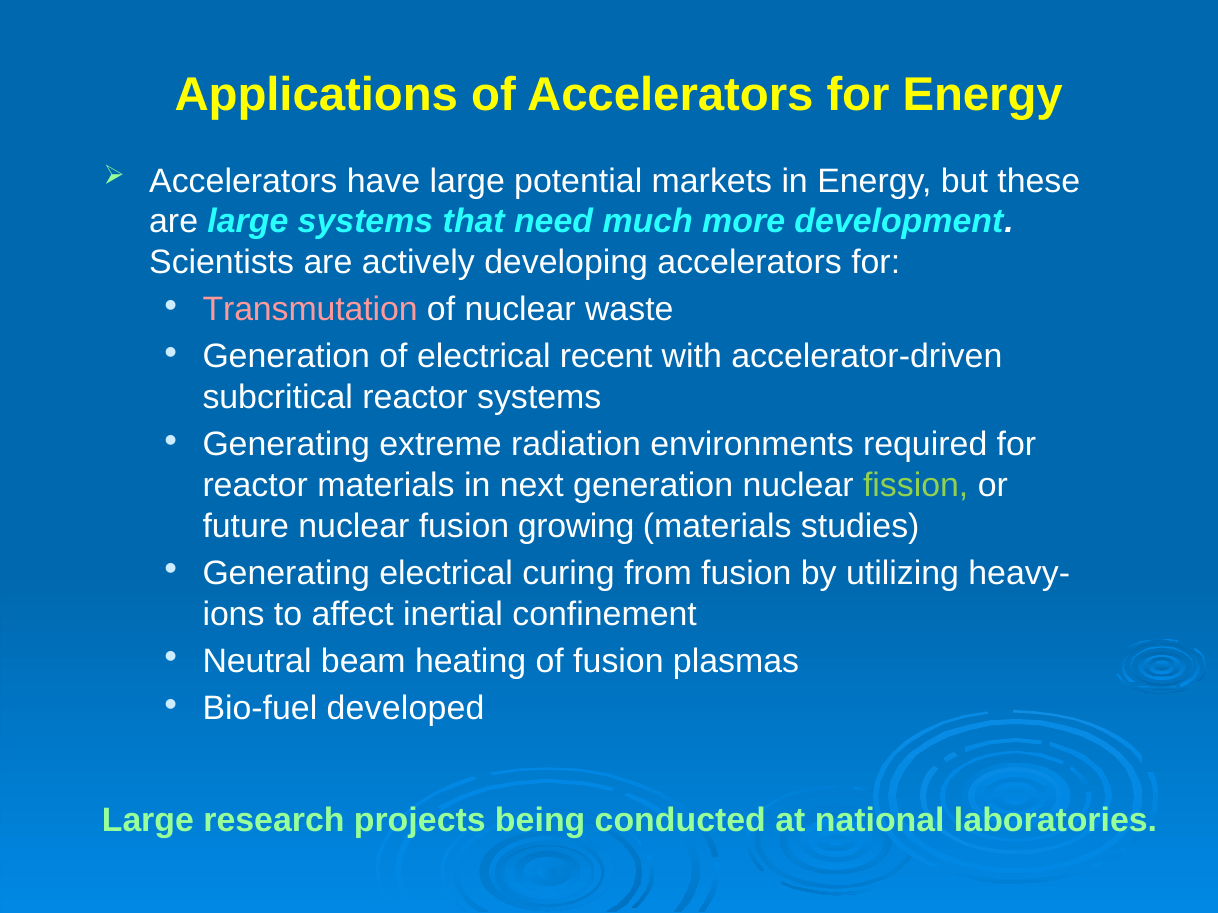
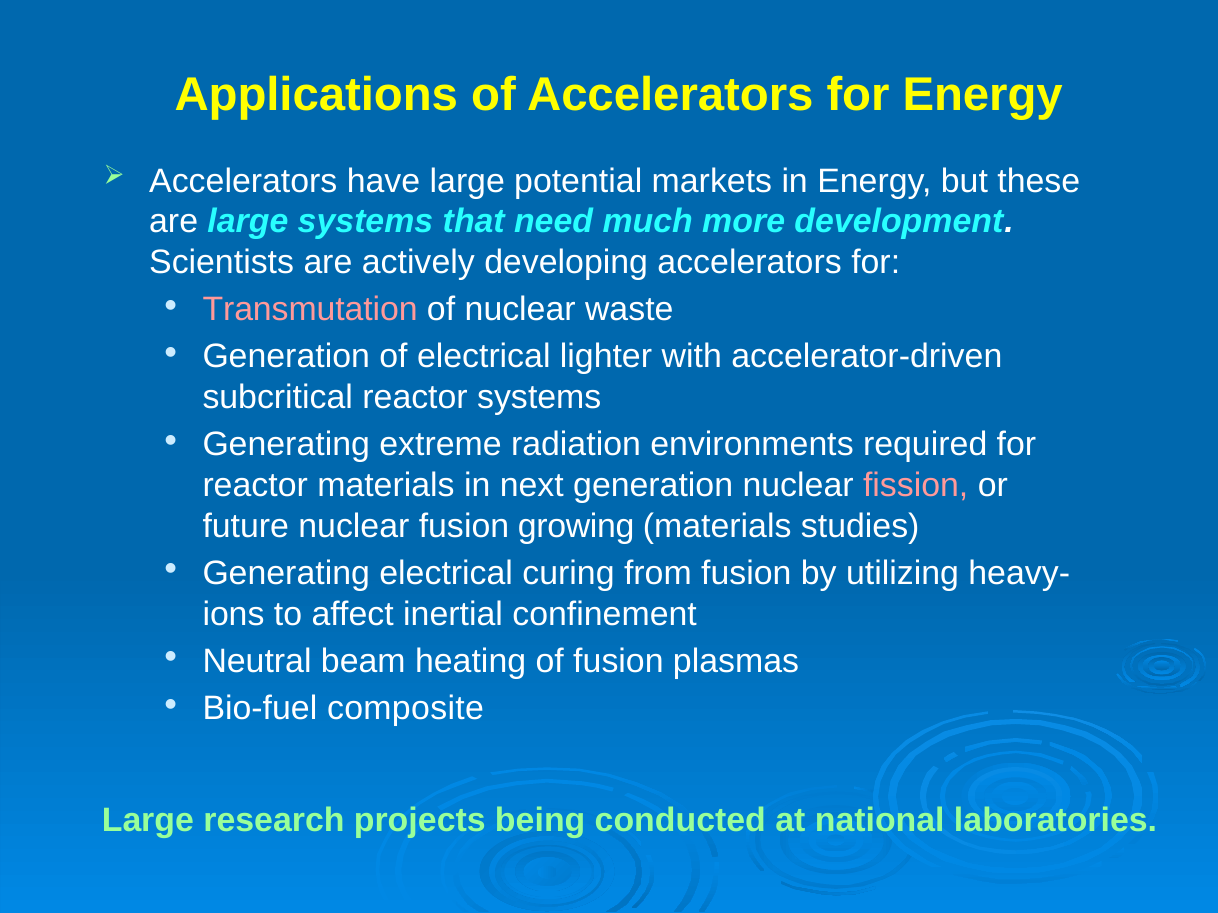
recent: recent -> lighter
fission colour: light green -> pink
developed: developed -> composite
